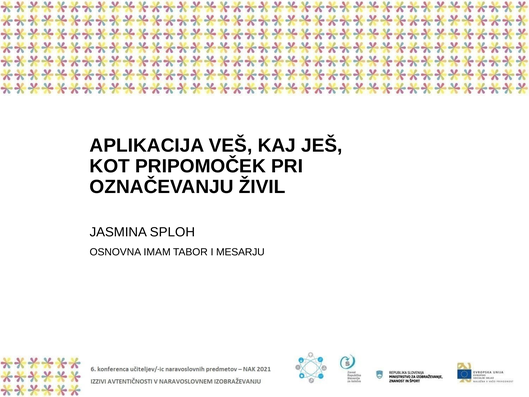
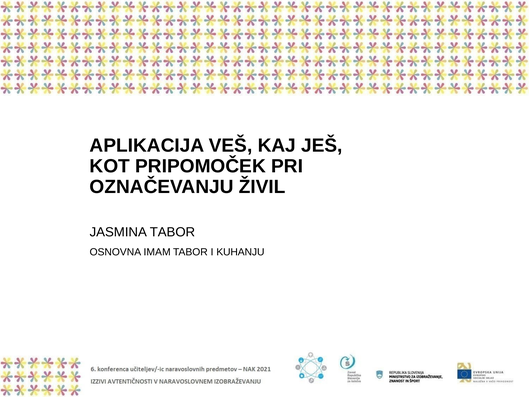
JASMINA SPLOH: SPLOH -> TABOR
MESARJU: MESARJU -> KUHANJU
